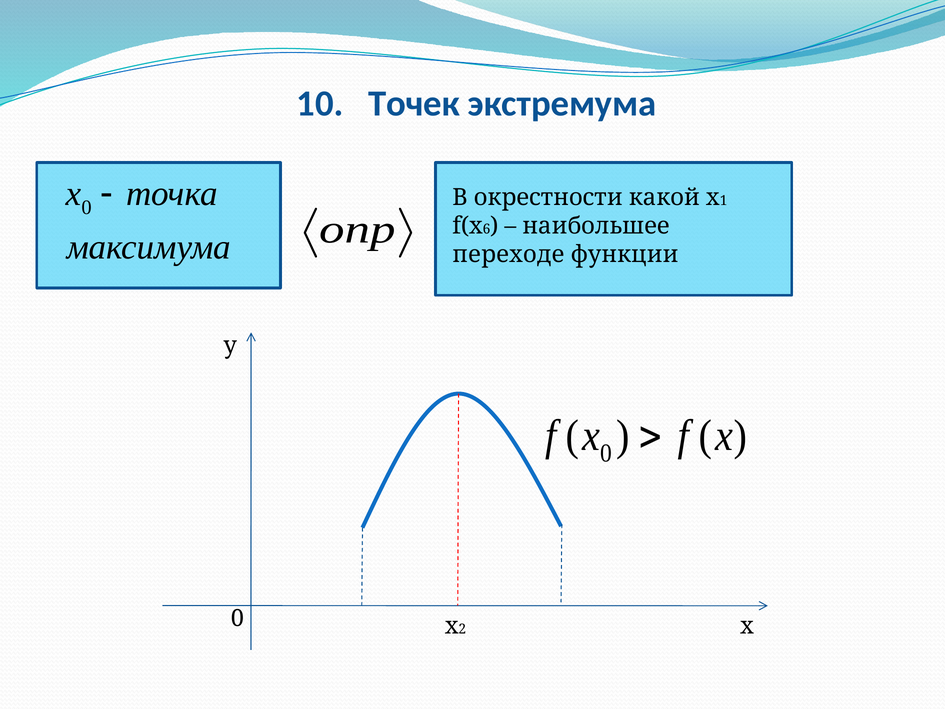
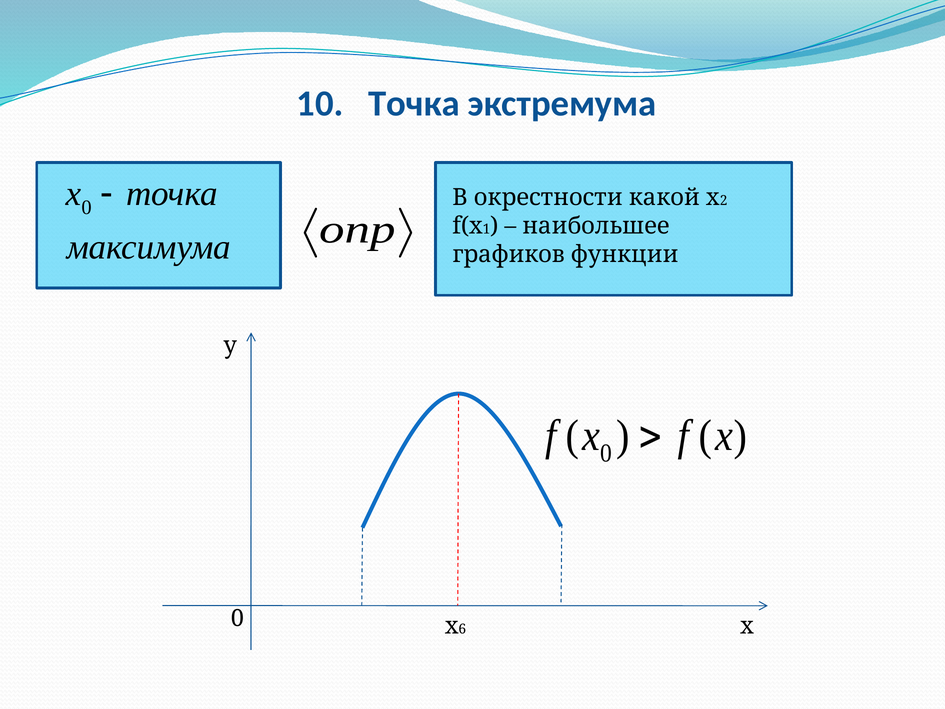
10 Точек: Точек -> Точка
1: 1 -> 2
6: 6 -> 1
переходе: переходе -> графиков
2: 2 -> 6
